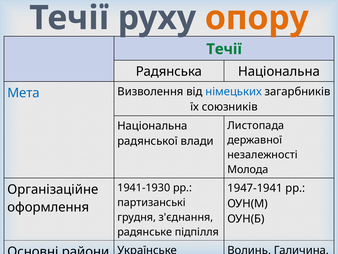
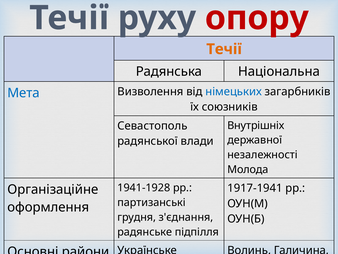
опору colour: orange -> red
Течії at (224, 49) colour: green -> orange
Листопада: Листопада -> Внутрішніх
Національна at (152, 126): Національна -> Севастополь
1941-1930: 1941-1930 -> 1941-1928
1947-1941: 1947-1941 -> 1917-1941
